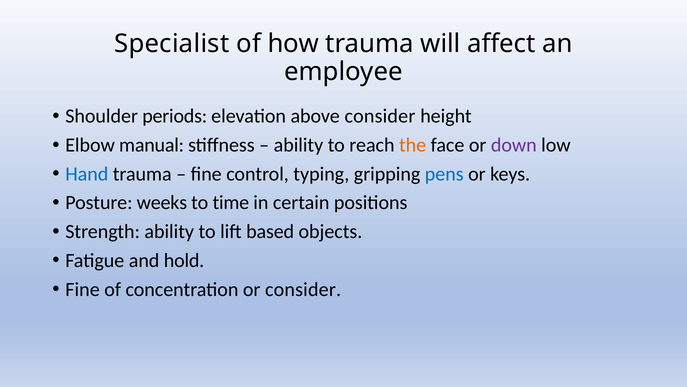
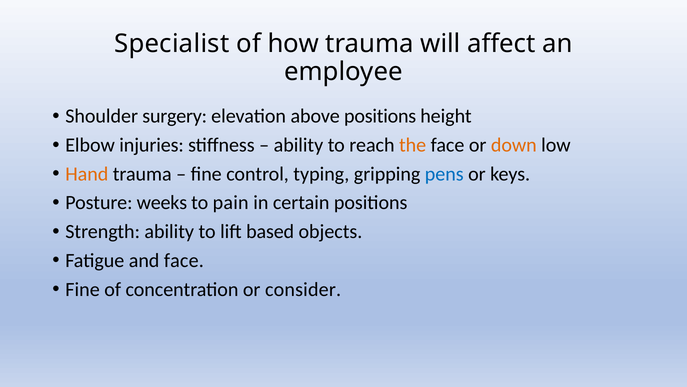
periods: periods -> surgery
above consider: consider -> positions
manual: manual -> injuries
down colour: purple -> orange
Hand colour: blue -> orange
time: time -> pain
and hold: hold -> face
